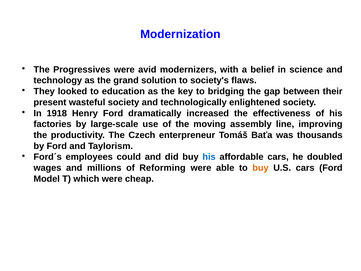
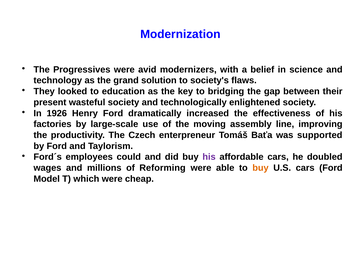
1918: 1918 -> 1926
thousands: thousands -> supported
his at (209, 157) colour: blue -> purple
